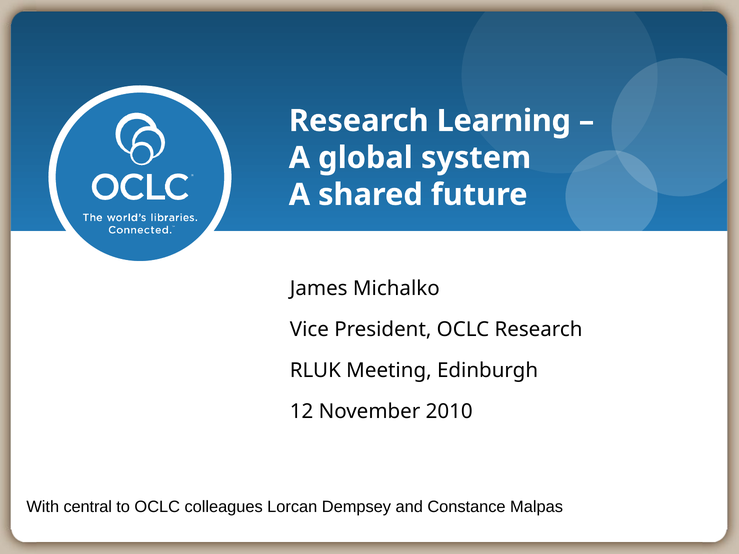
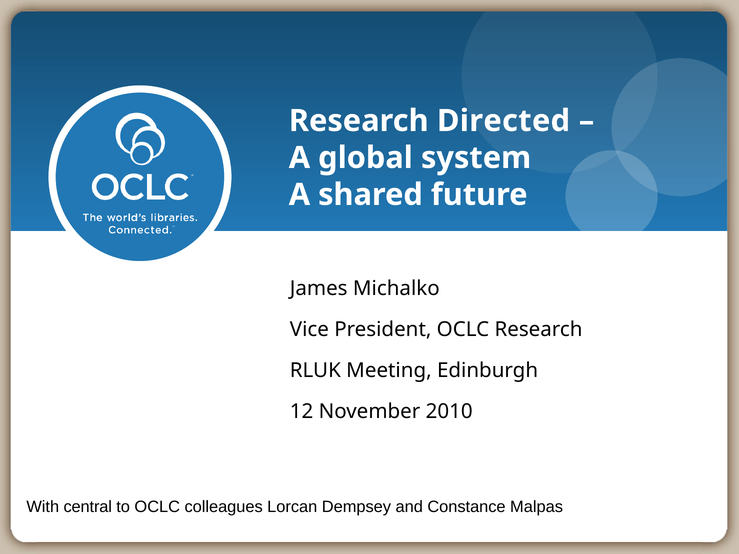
Learning: Learning -> Directed
